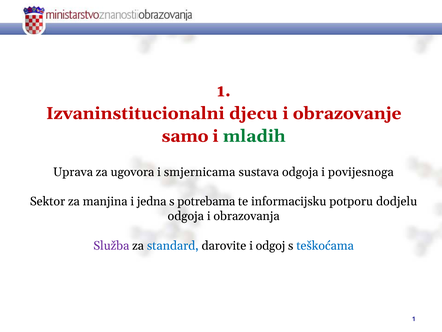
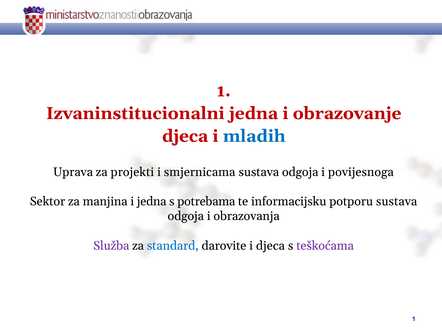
Izvaninstitucionalni djecu: djecu -> jedna
samo at (185, 136): samo -> djeca
mladih colour: green -> blue
ugovora: ugovora -> projekti
potporu dodjelu: dodjelu -> sustava
i odgoj: odgoj -> djeca
teškoćama colour: blue -> purple
